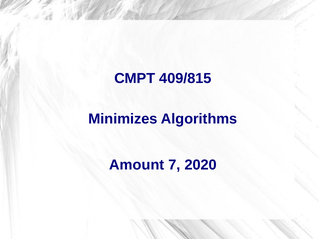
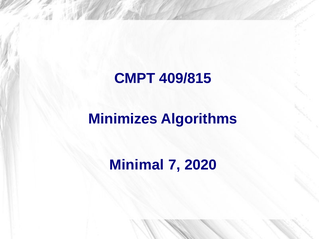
Amount: Amount -> Minimal
